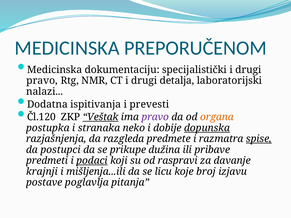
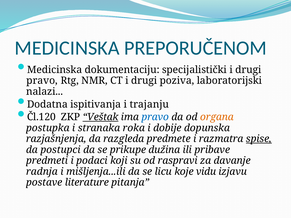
detalja: detalja -> poziva
prevesti: prevesti -> trajanju
pravo at (155, 117) colour: purple -> blue
neko: neko -> roka
dopunska underline: present -> none
podaci underline: present -> none
krajnji: krajnji -> radnja
broj: broj -> vidu
poglavlja: poglavlja -> literature
